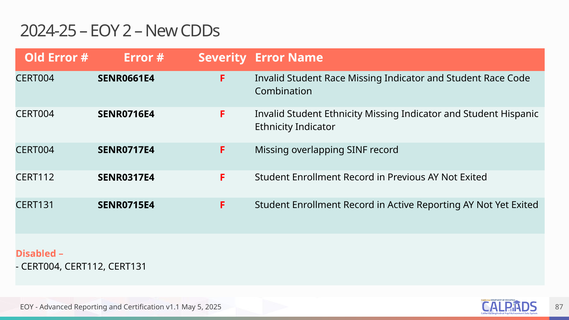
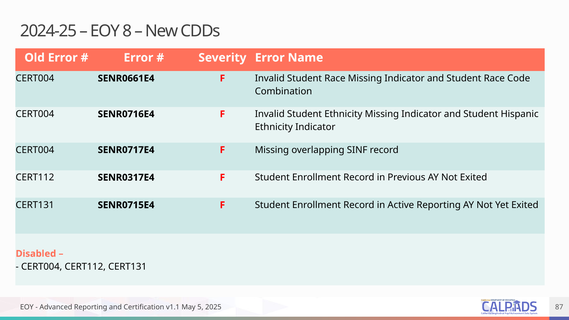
2: 2 -> 8
